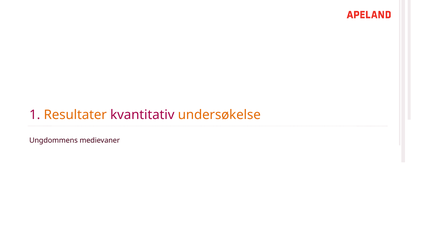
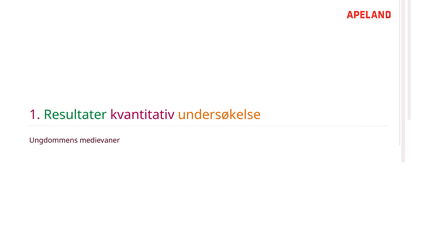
Resultater colour: orange -> green
